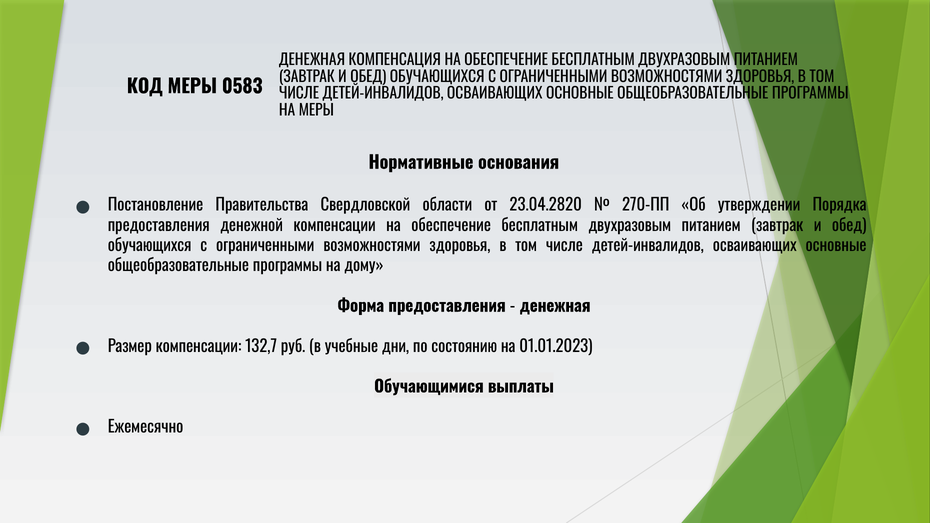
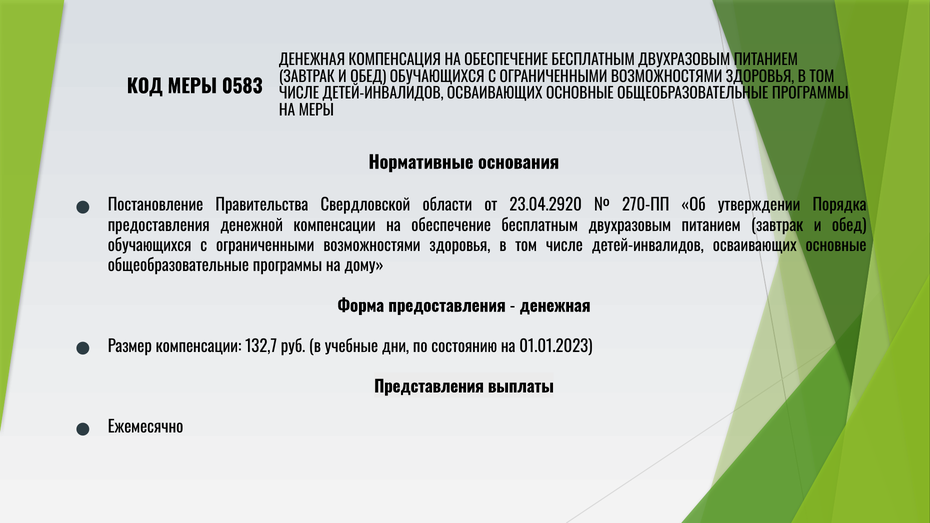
23.04.2820: 23.04.2820 -> 23.04.2920
Обучающимися: Обучающимися -> Представления
